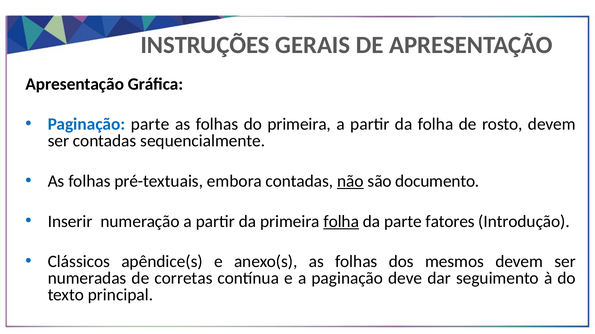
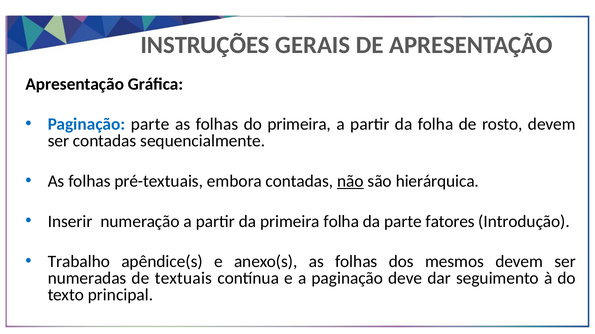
documento: documento -> hierárquica
folha at (341, 222) underline: present -> none
Clássicos: Clássicos -> Trabalho
corretas: corretas -> textuais
